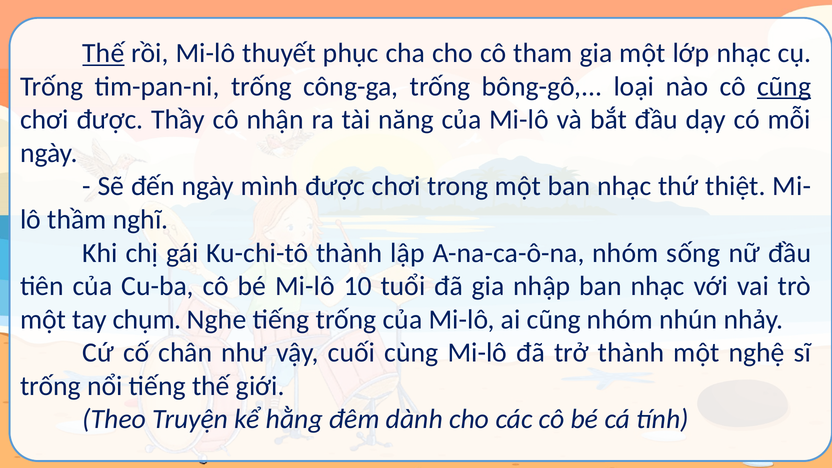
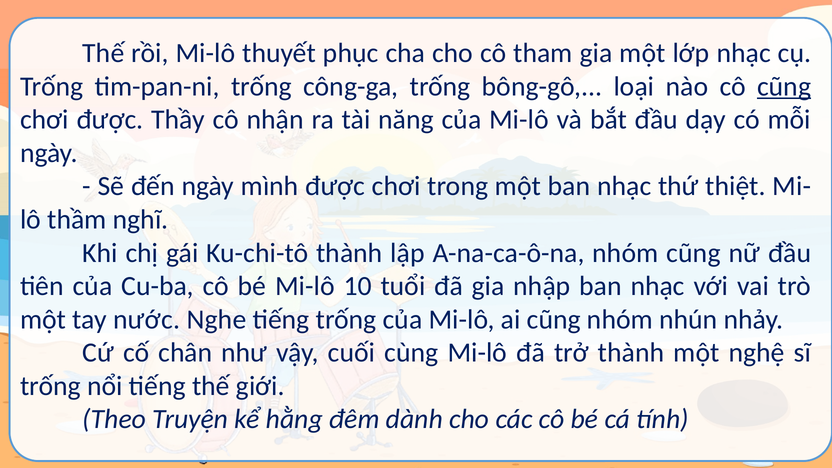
Thế at (103, 53) underline: present -> none
nhóm sống: sống -> cũng
chụm: chụm -> nước
